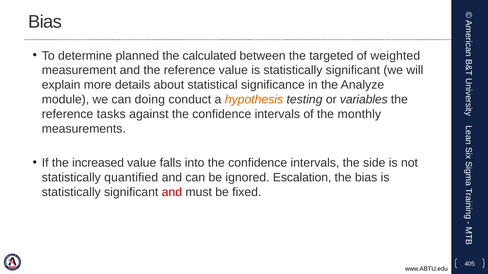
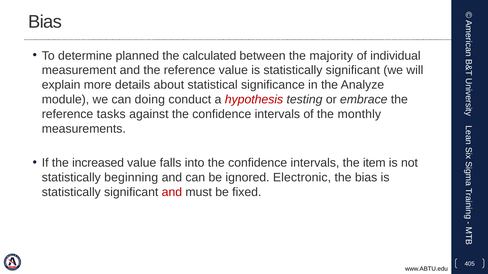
targeted: targeted -> majority
weighted: weighted -> individual
hypothesis colour: orange -> red
variables: variables -> embrace
side: side -> item
quantified: quantified -> beginning
Escalation: Escalation -> Electronic
